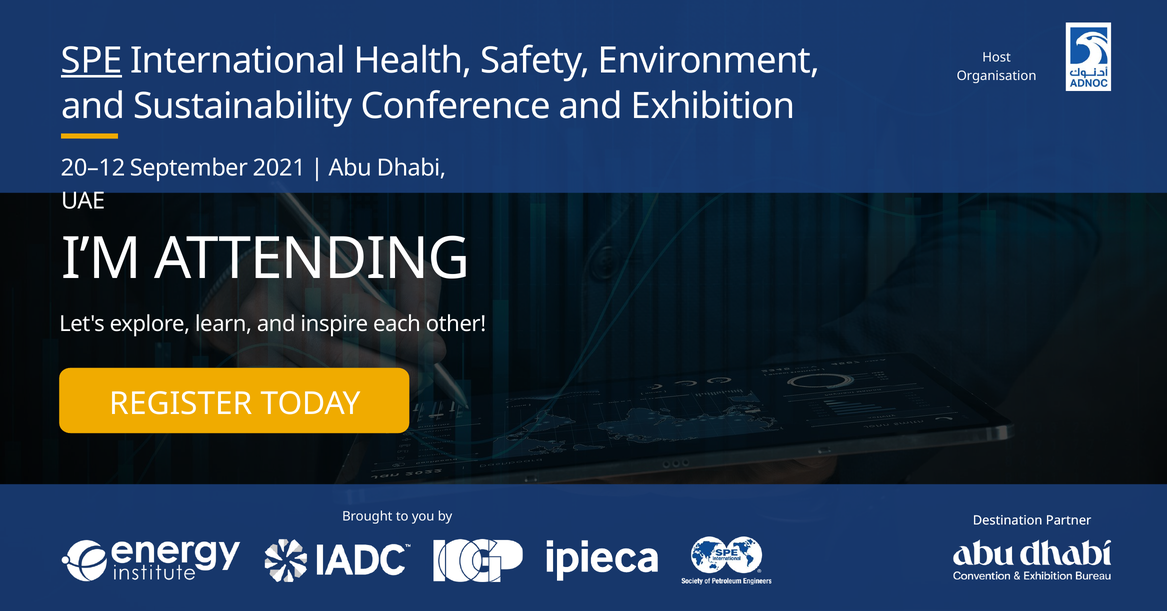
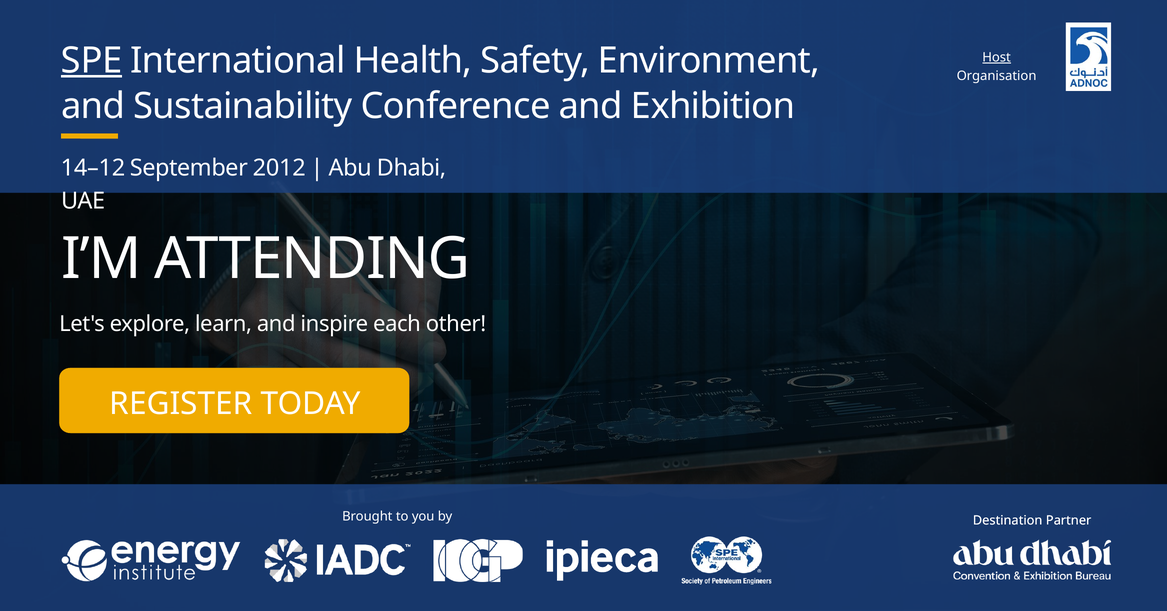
Host underline: none -> present
20–12: 20–12 -> 14–12
2021: 2021 -> 2012
